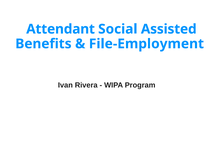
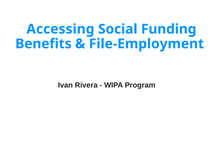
Attendant: Attendant -> Accessing
Assisted: Assisted -> Funding
